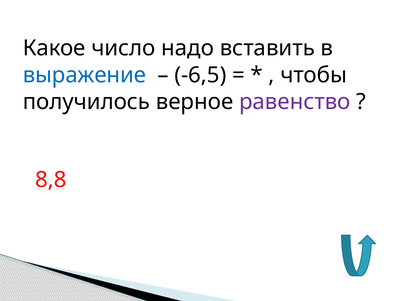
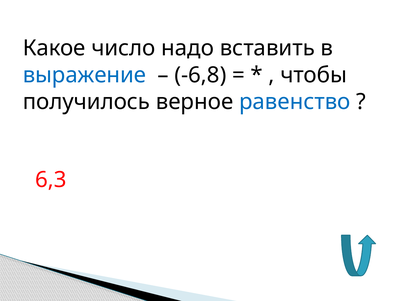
-6,5: -6,5 -> -6,8
равенство colour: purple -> blue
8,8: 8,8 -> 6,3
